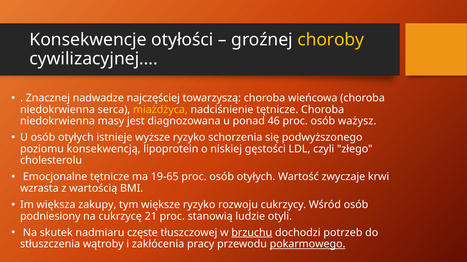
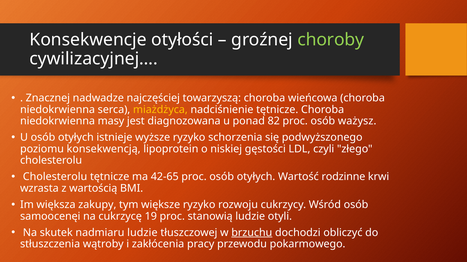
choroby colour: yellow -> light green
46: 46 -> 82
Emocjonalne at (55, 177): Emocjonalne -> Cholesterolu
19-65: 19-65 -> 42-65
zwyczaje: zwyczaje -> rodzinne
podniesiony: podniesiony -> samoocenęi
21: 21 -> 19
nadmiaru częste: częste -> ludzie
potrzeb: potrzeb -> obliczyć
pokarmowego underline: present -> none
